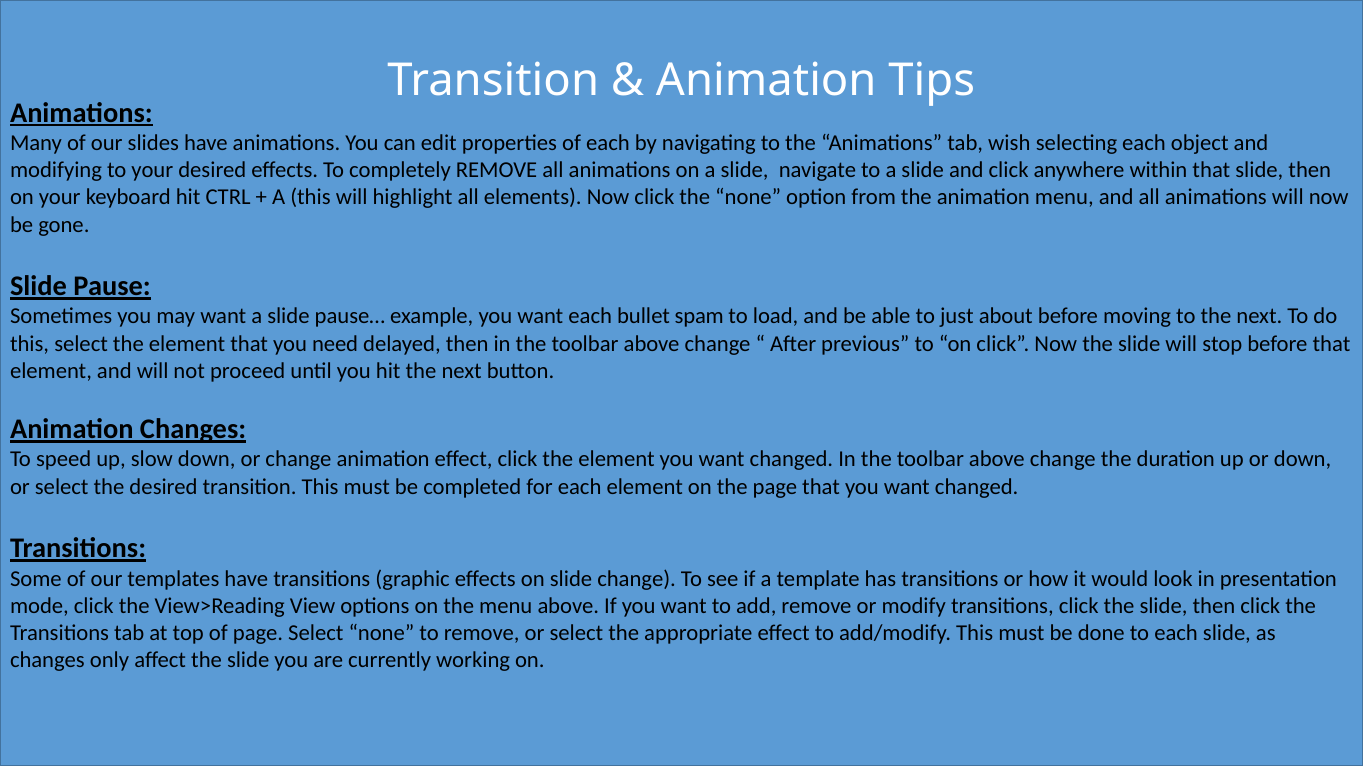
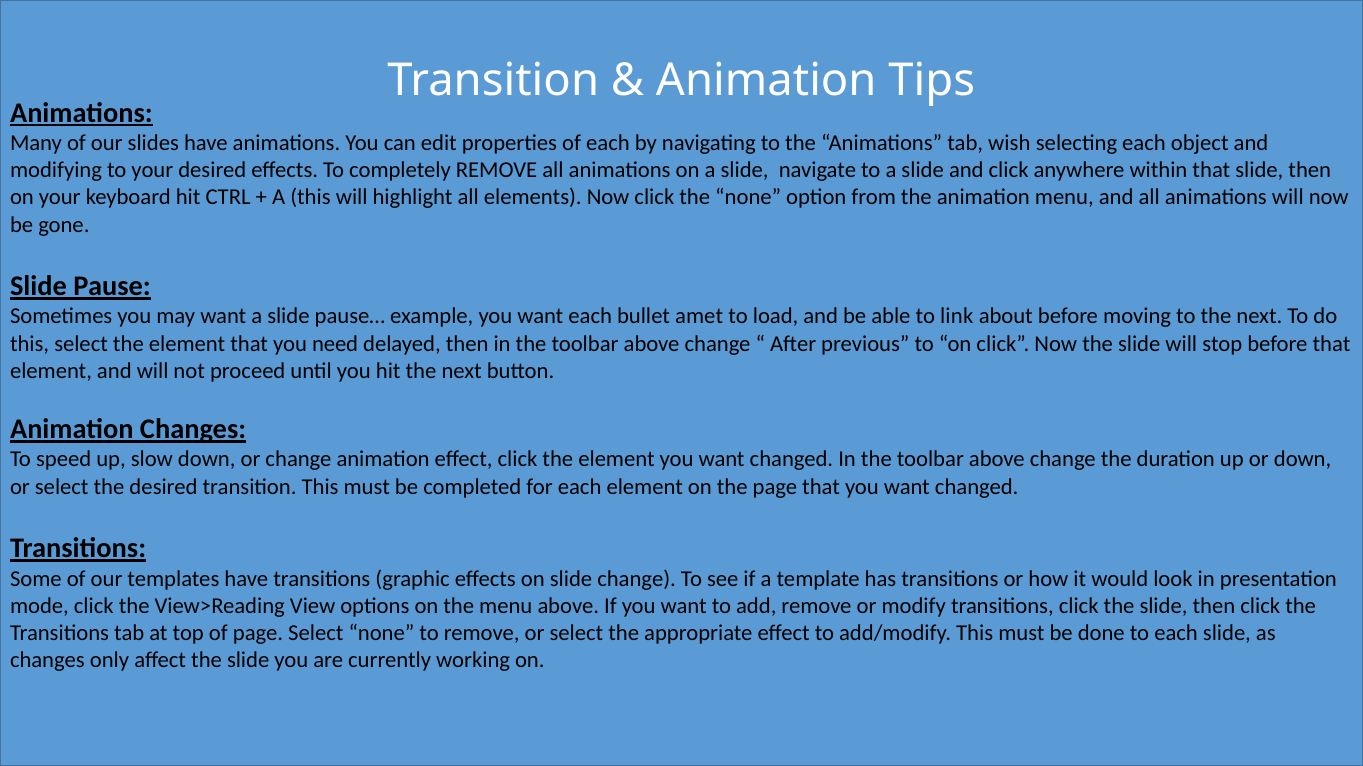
spam: spam -> amet
just: just -> link
